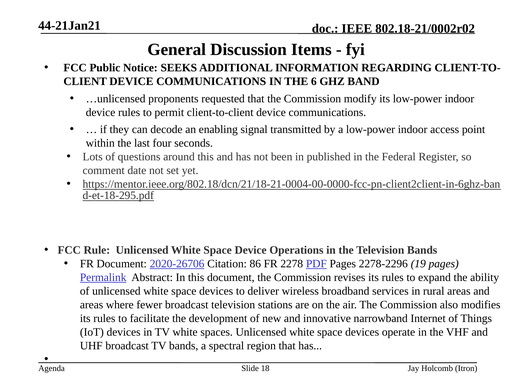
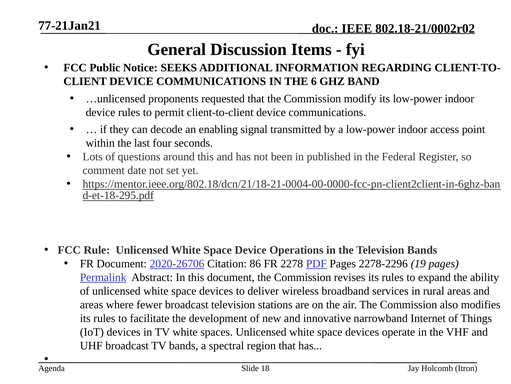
44-21Jan21: 44-21Jan21 -> 77-21Jan21
